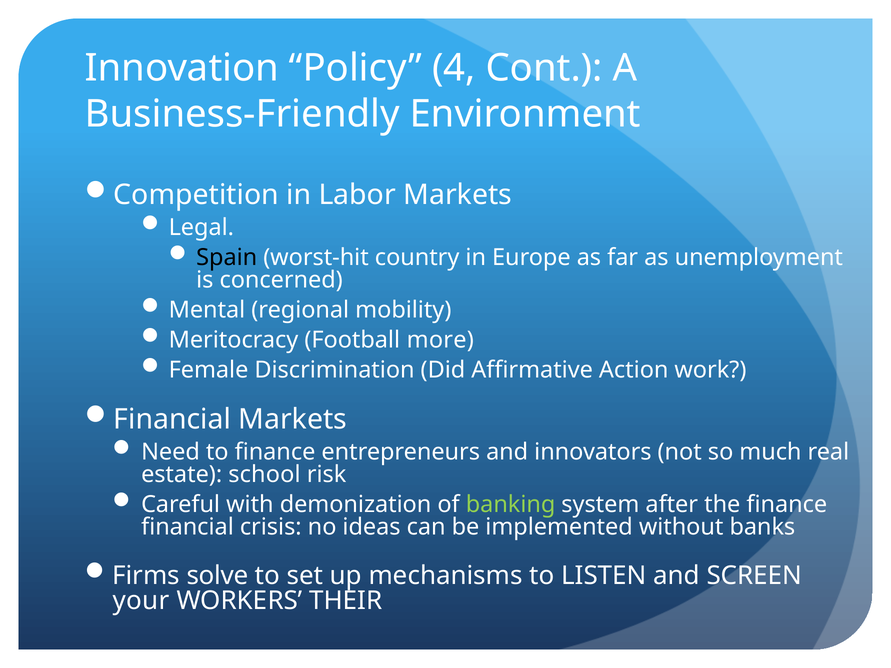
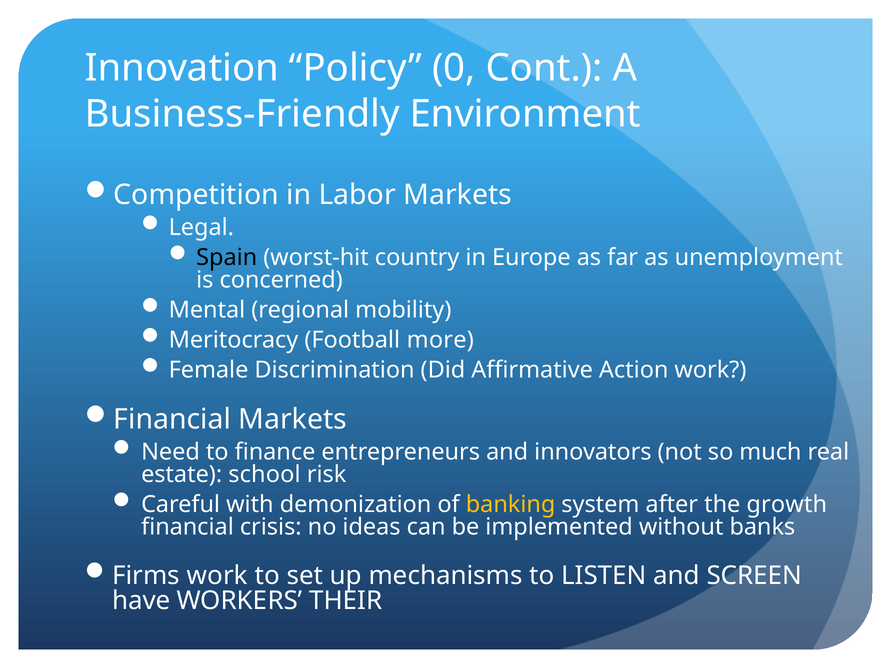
4: 4 -> 0
banking colour: light green -> yellow
the finance: finance -> growth
Firms solve: solve -> work
your: your -> have
